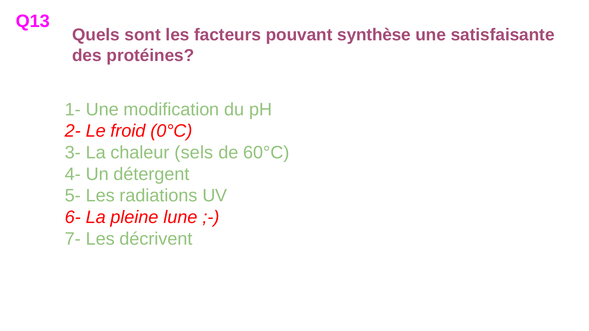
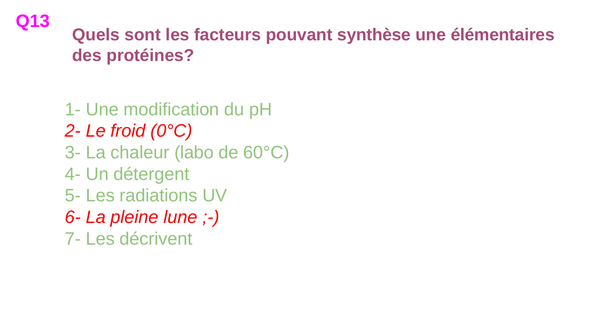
satisfaisante: satisfaisante -> élémentaires
sels: sels -> labo
